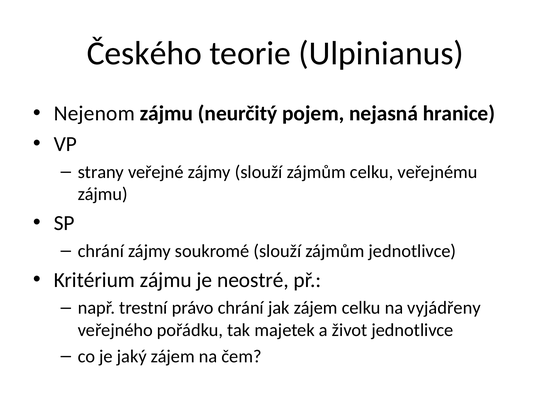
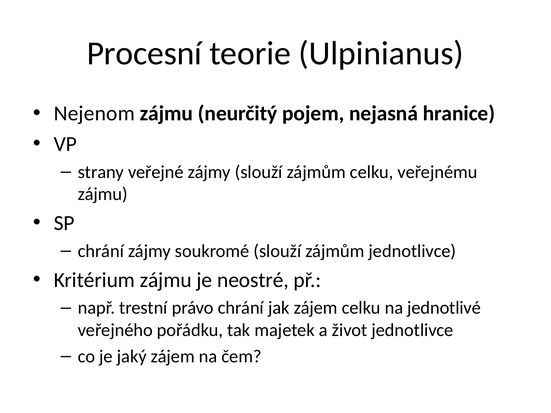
Českého: Českého -> Procesní
vyjádřeny: vyjádřeny -> jednotlivé
